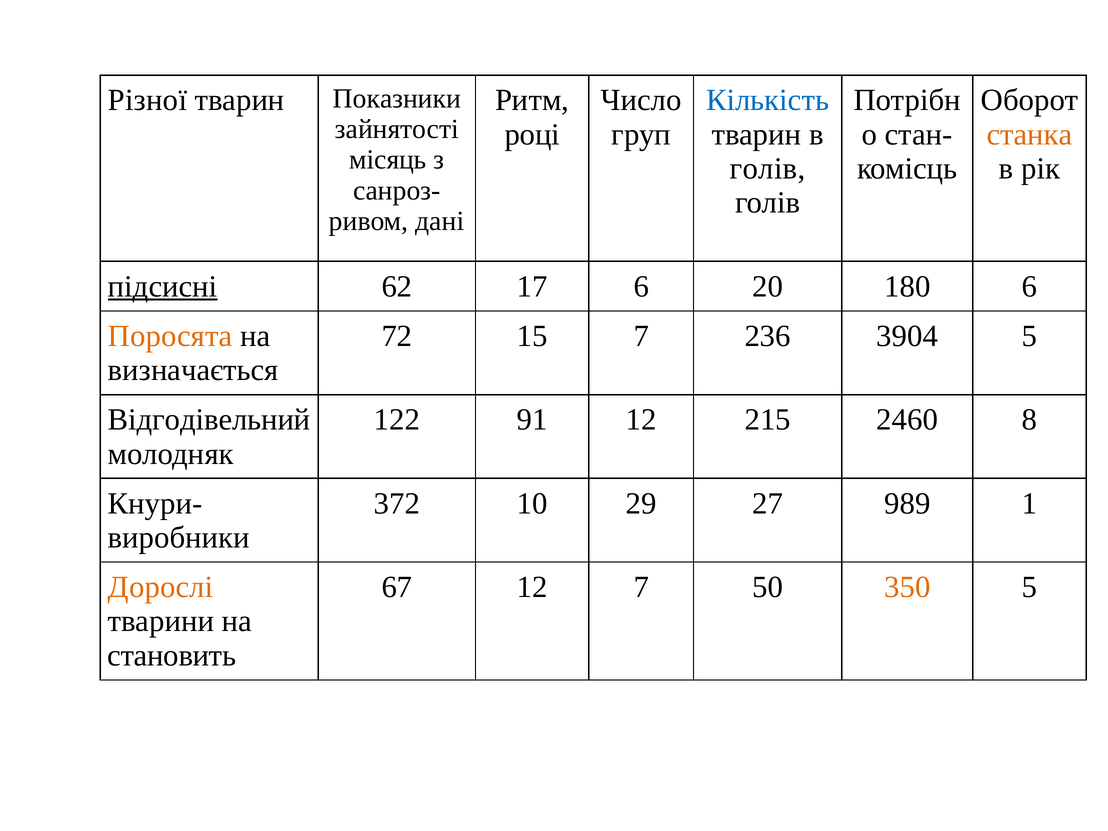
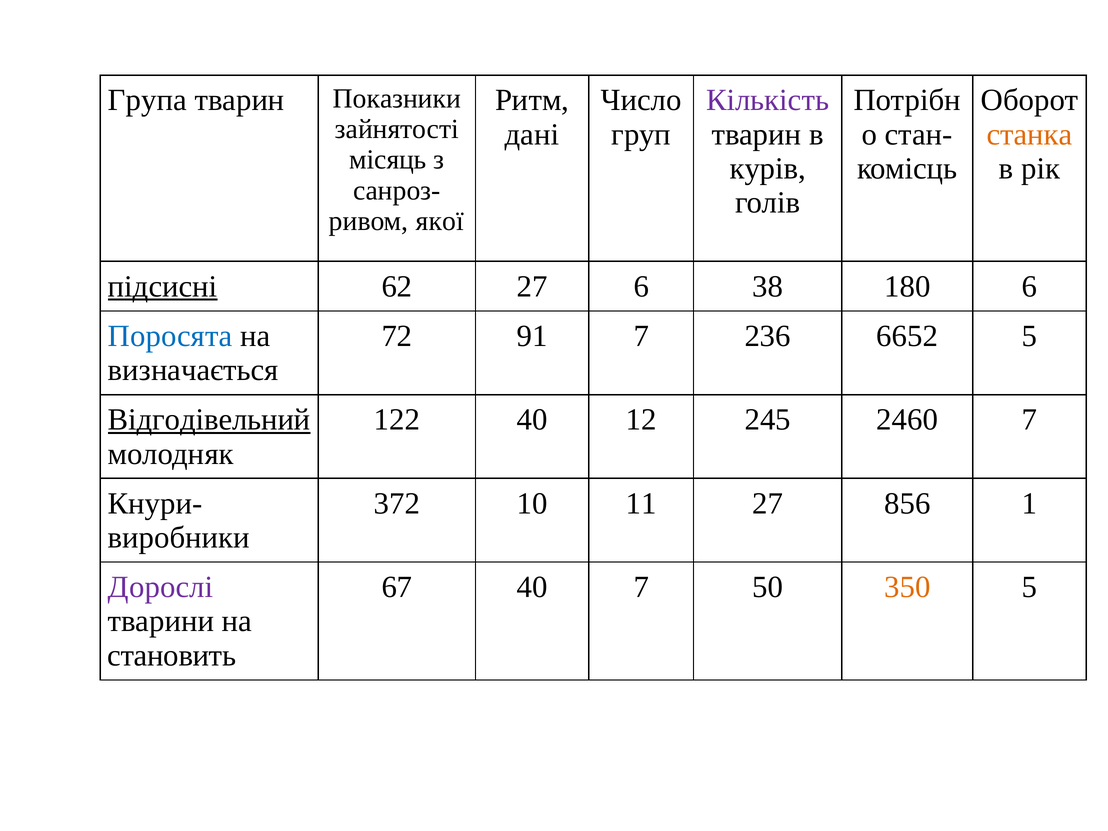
Різної: Різної -> Група
Кількість colour: blue -> purple
році: році -> дані
голів at (768, 169): голів -> курів
дані: дані -> якої
62 17: 17 -> 27
20: 20 -> 38
Поросята colour: orange -> blue
15: 15 -> 91
3904: 3904 -> 6652
Відгодівельний underline: none -> present
122 91: 91 -> 40
215: 215 -> 245
2460 8: 8 -> 7
29: 29 -> 11
989: 989 -> 856
Дорослі colour: orange -> purple
67 12: 12 -> 40
